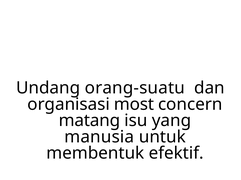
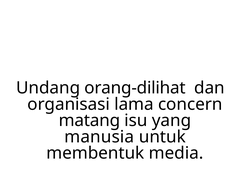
orang-suatu: orang-suatu -> orang-dilihat
most: most -> lama
efektif: efektif -> media
